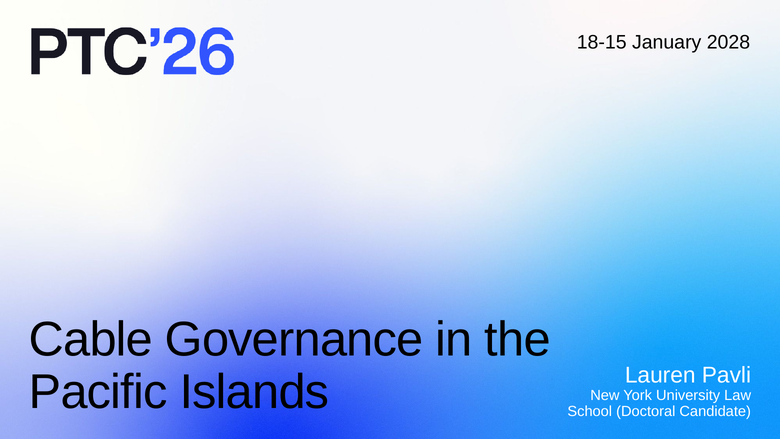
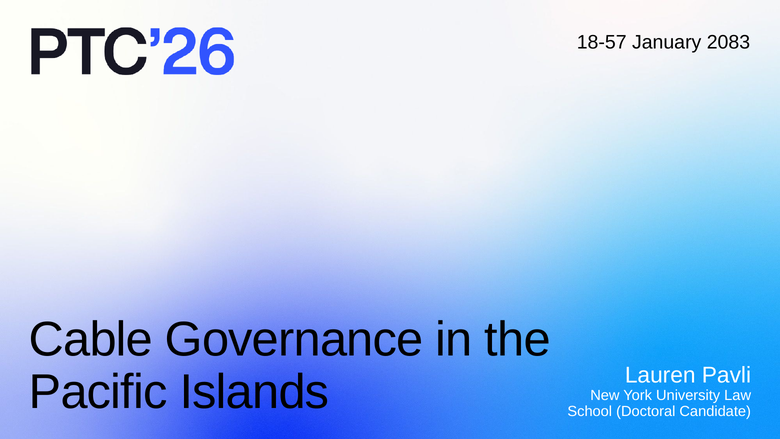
18-15: 18-15 -> 18-57
2028: 2028 -> 2083
